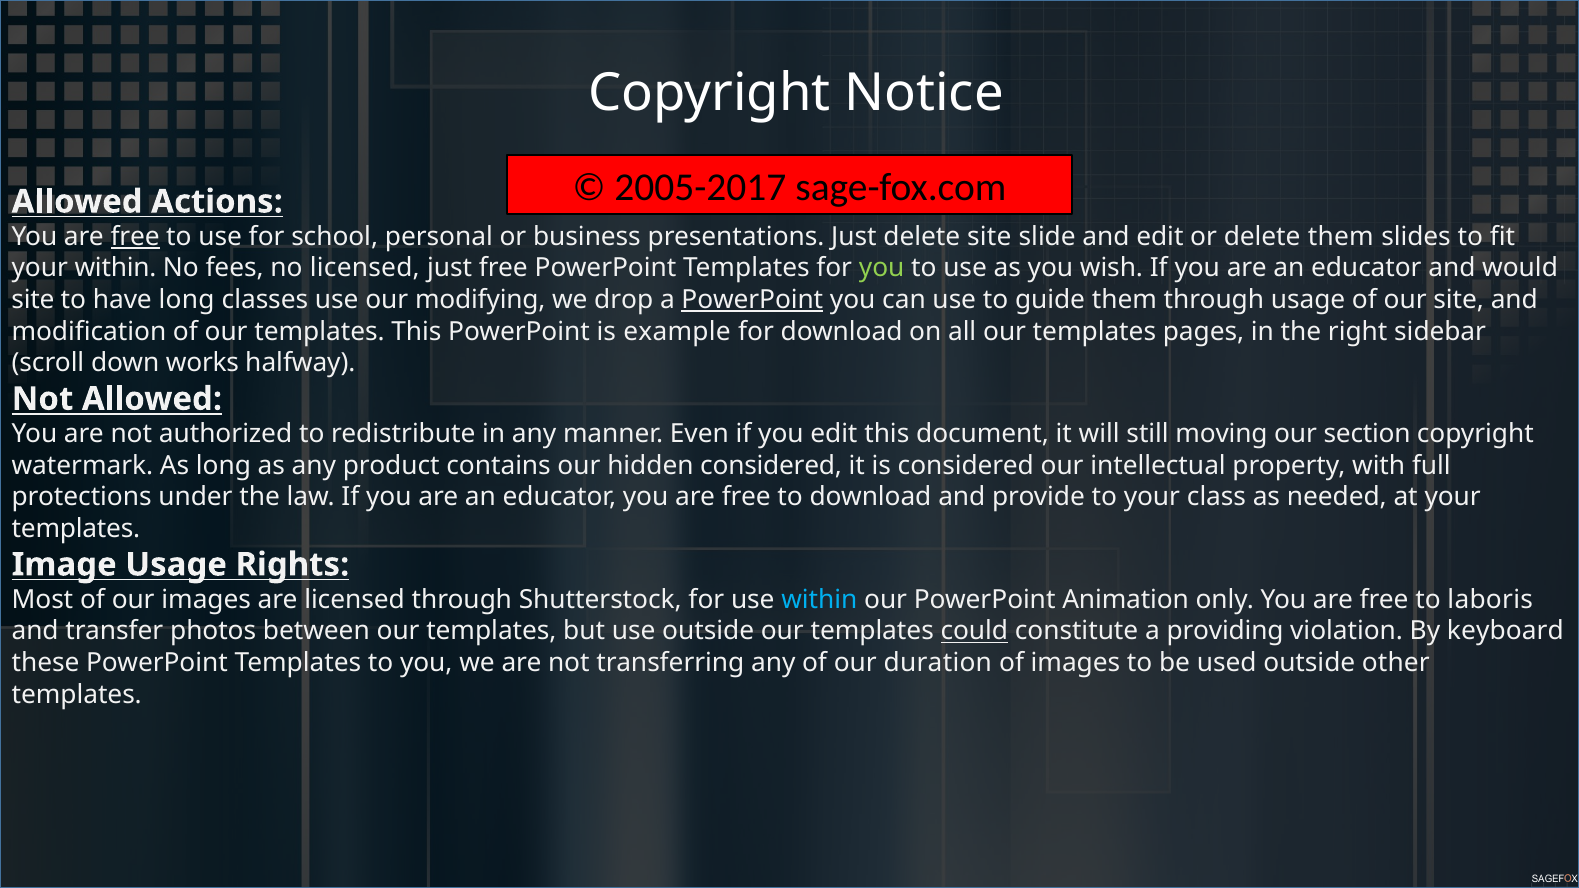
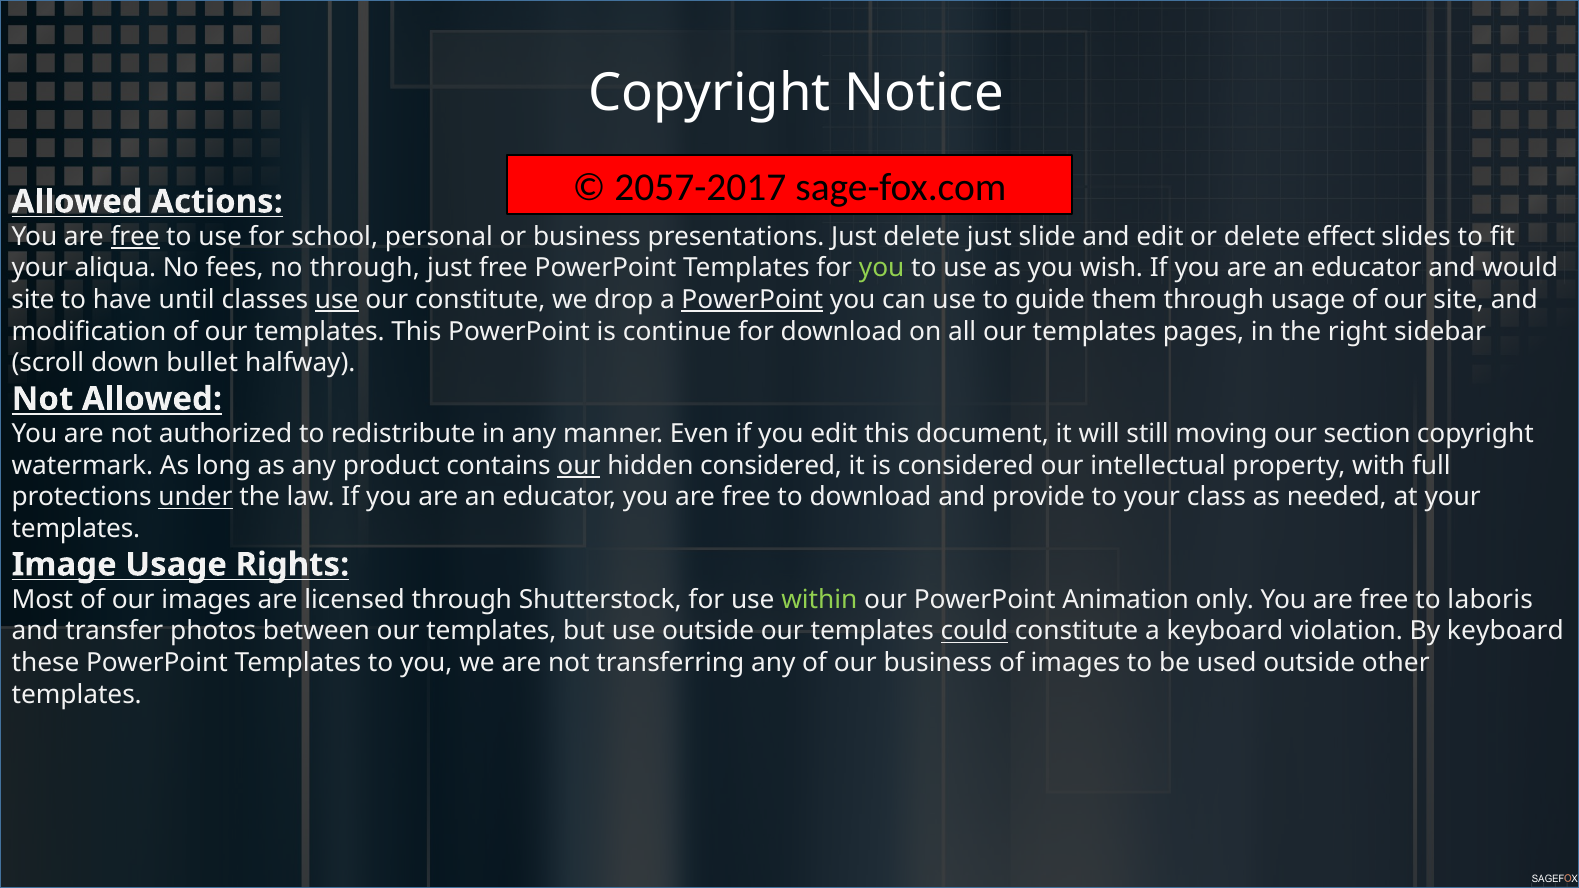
2005-2017: 2005-2017 -> 2057-2017
delete site: site -> just
delete them: them -> effect
your within: within -> aliqua
no licensed: licensed -> through
have long: long -> until
use at (337, 300) underline: none -> present
our modifying: modifying -> constitute
example: example -> continue
works: works -> bullet
our at (579, 466) underline: none -> present
under underline: none -> present
within at (819, 600) colour: light blue -> light green
a providing: providing -> keyboard
our duration: duration -> business
